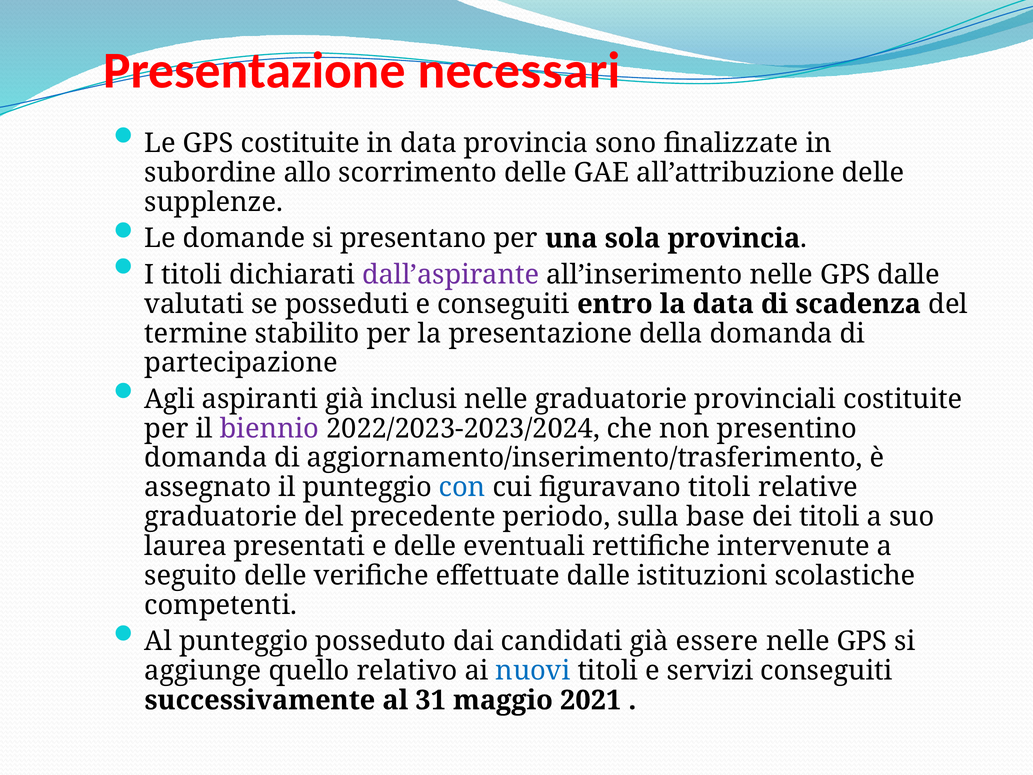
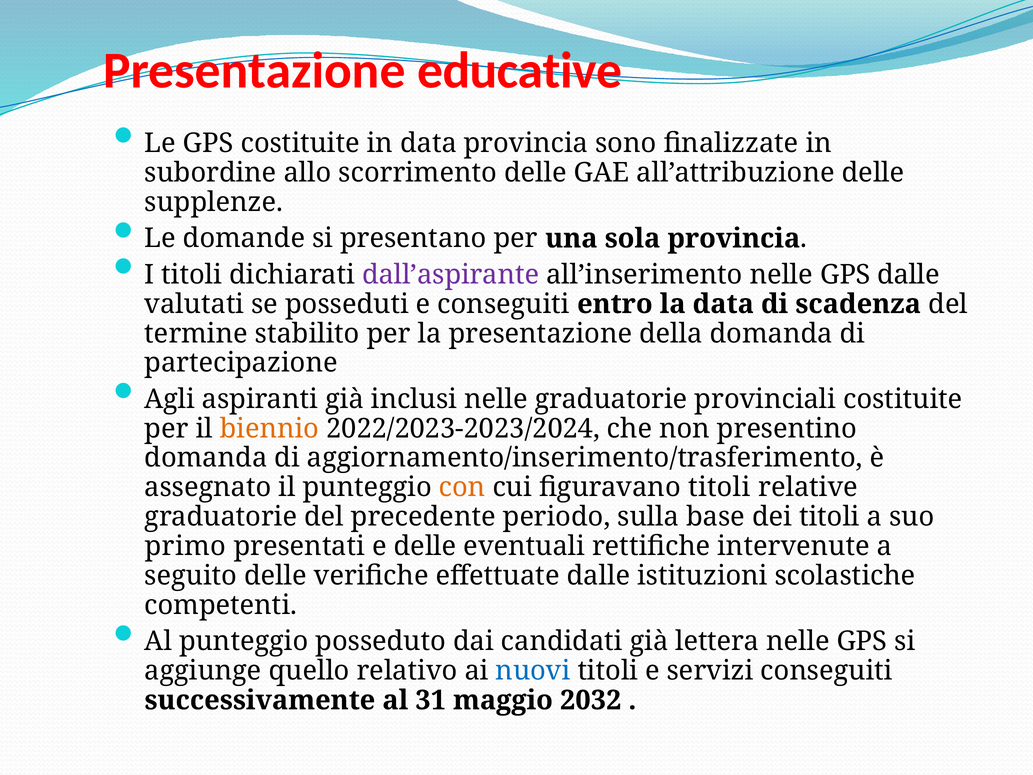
necessari: necessari -> educative
biennio colour: purple -> orange
con colour: blue -> orange
laurea: laurea -> primo
essere: essere -> lettera
2021: 2021 -> 2032
